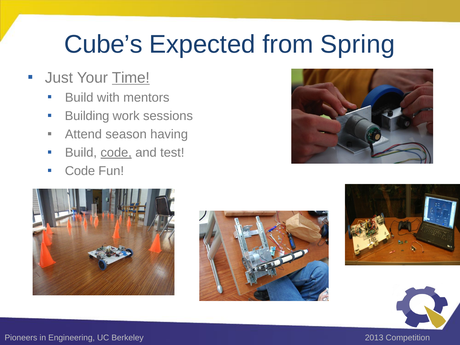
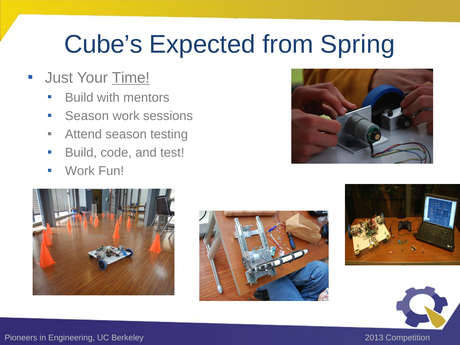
Building at (87, 116): Building -> Season
having: having -> testing
code at (116, 153) underline: present -> none
Code at (80, 171): Code -> Work
